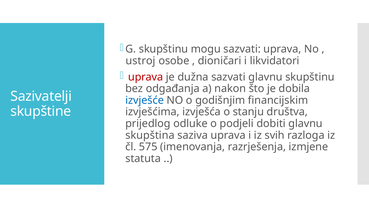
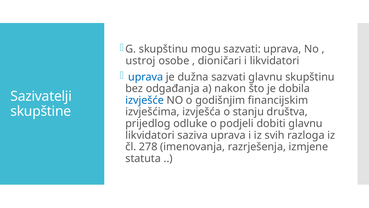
uprava at (146, 77) colour: red -> blue
skupština at (150, 135): skupština -> likvidatori
575: 575 -> 278
